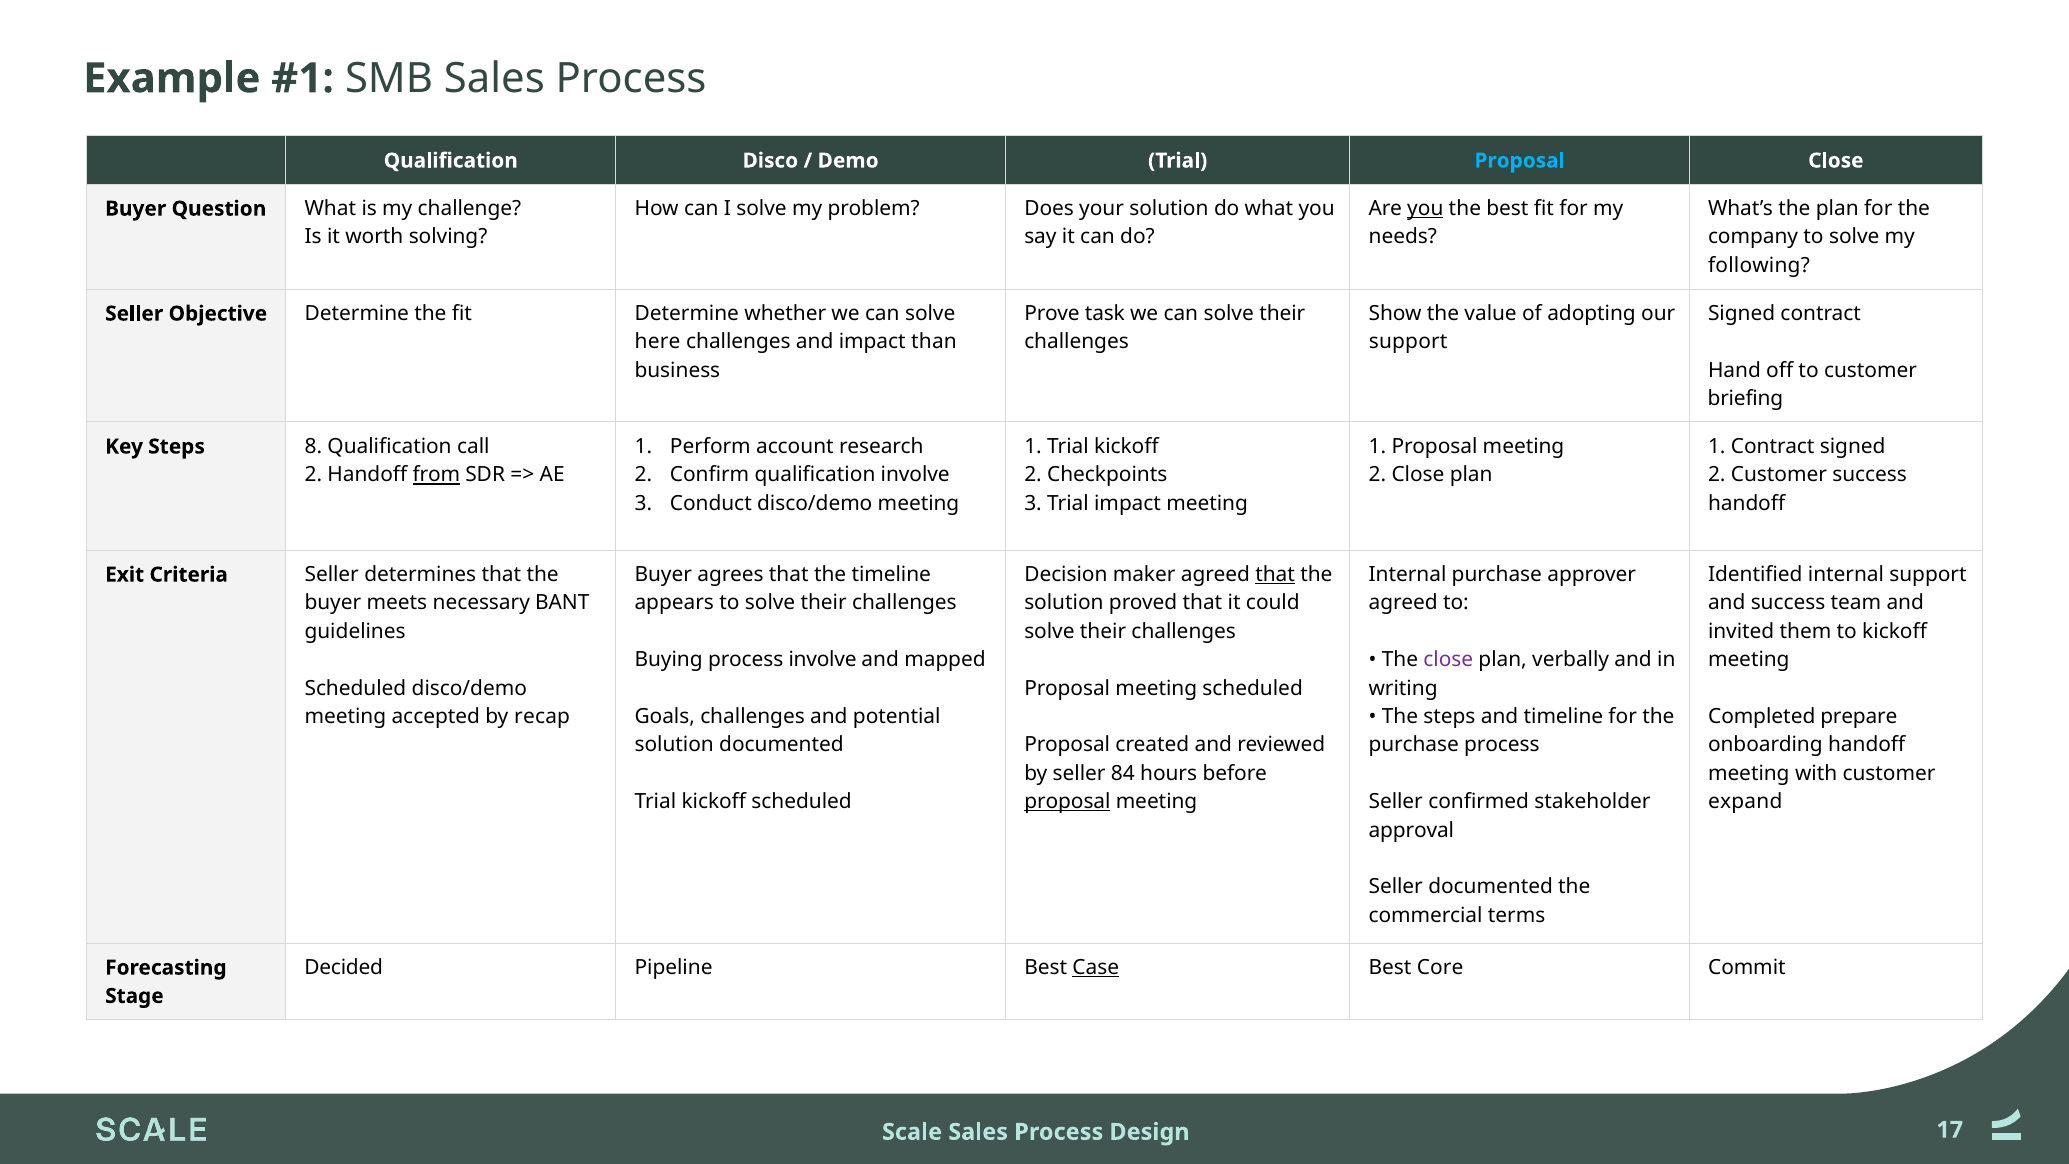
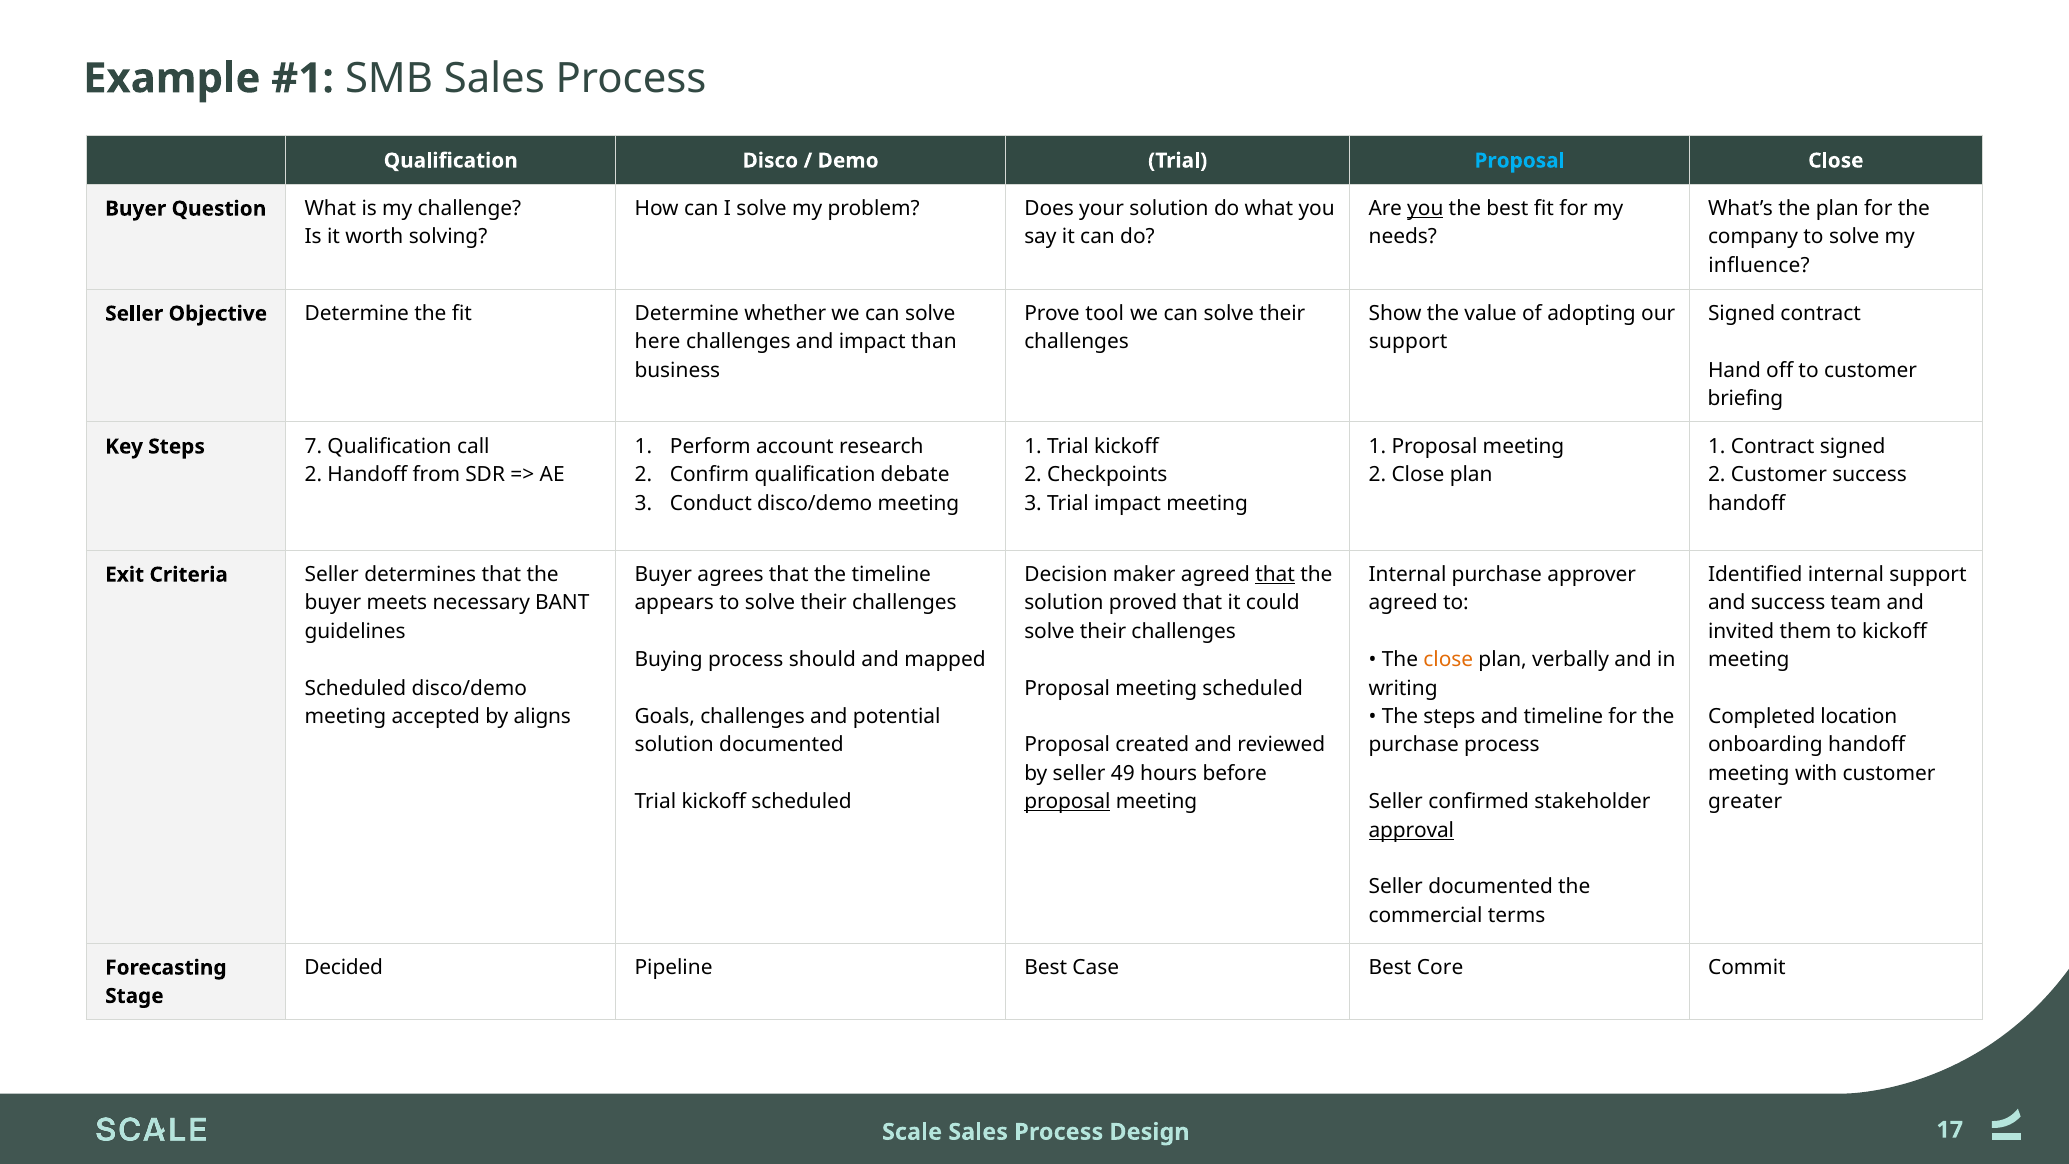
following: following -> influence
task: task -> tool
8: 8 -> 7
from underline: present -> none
qualification involve: involve -> debate
process involve: involve -> should
close at (1448, 660) colour: purple -> orange
recap: recap -> aligns
prepare: prepare -> location
84: 84 -> 49
expand: expand -> greater
approval underline: none -> present
Case underline: present -> none
